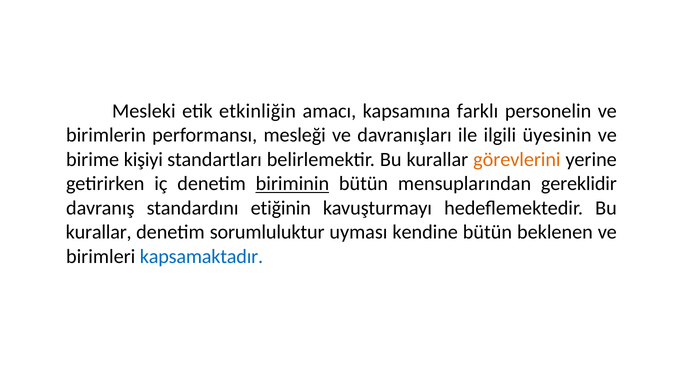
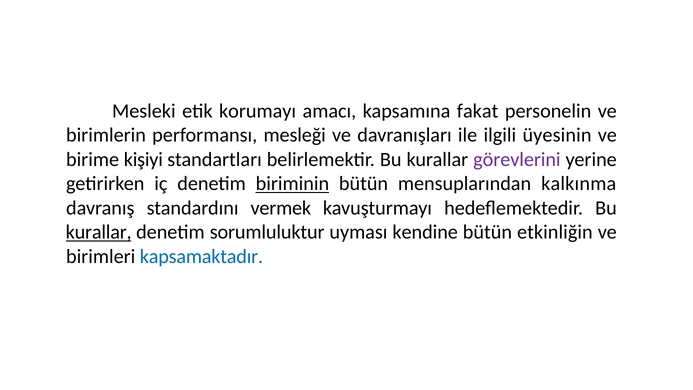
etkinliğin: etkinliğin -> korumayı
farklı: farklı -> fakat
görevlerini colour: orange -> purple
gereklidir: gereklidir -> kalkınma
etiğinin: etiğinin -> vermek
kurallar at (99, 232) underline: none -> present
beklenen: beklenen -> etkinliğin
